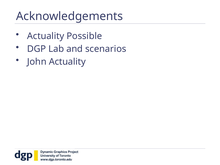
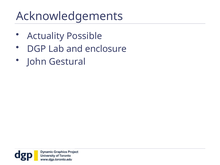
scenarios: scenarios -> enclosure
John Actuality: Actuality -> Gestural
